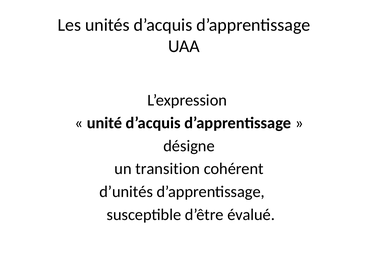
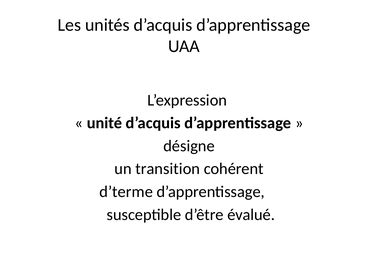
d’unités: d’unités -> d’terme
